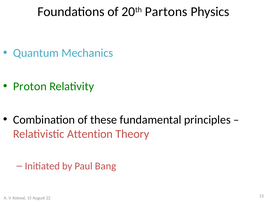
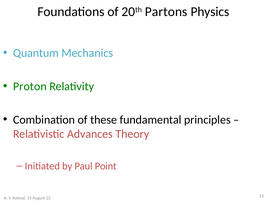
Attention: Attention -> Advances
Bang: Bang -> Point
